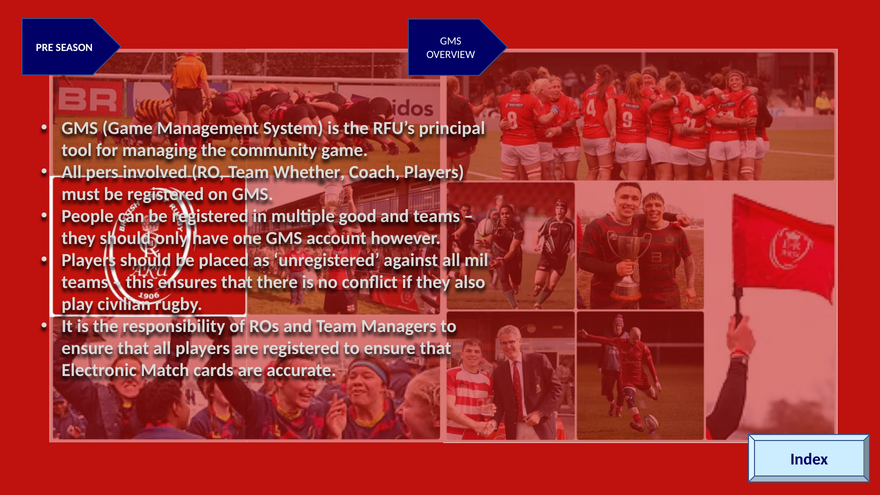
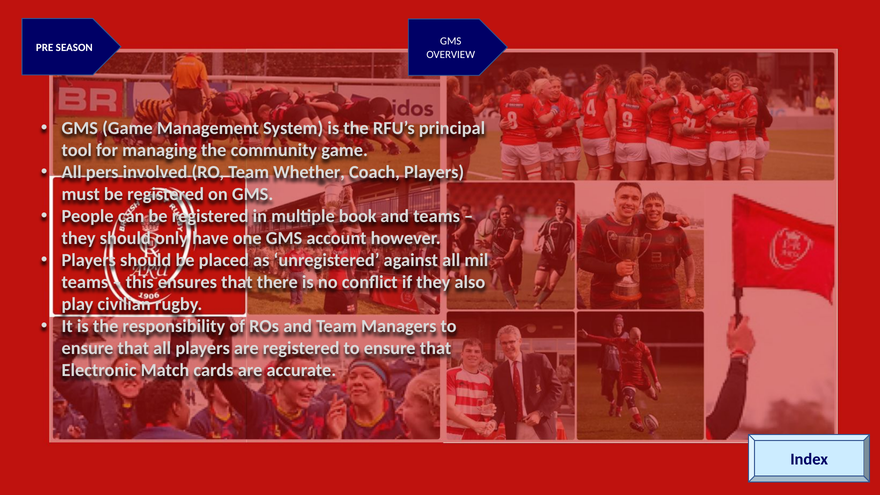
good: good -> book
